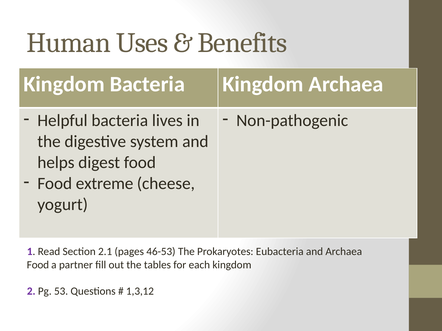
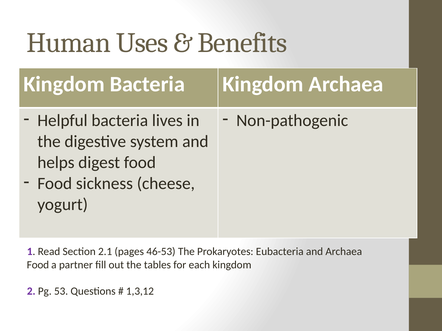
extreme: extreme -> sickness
